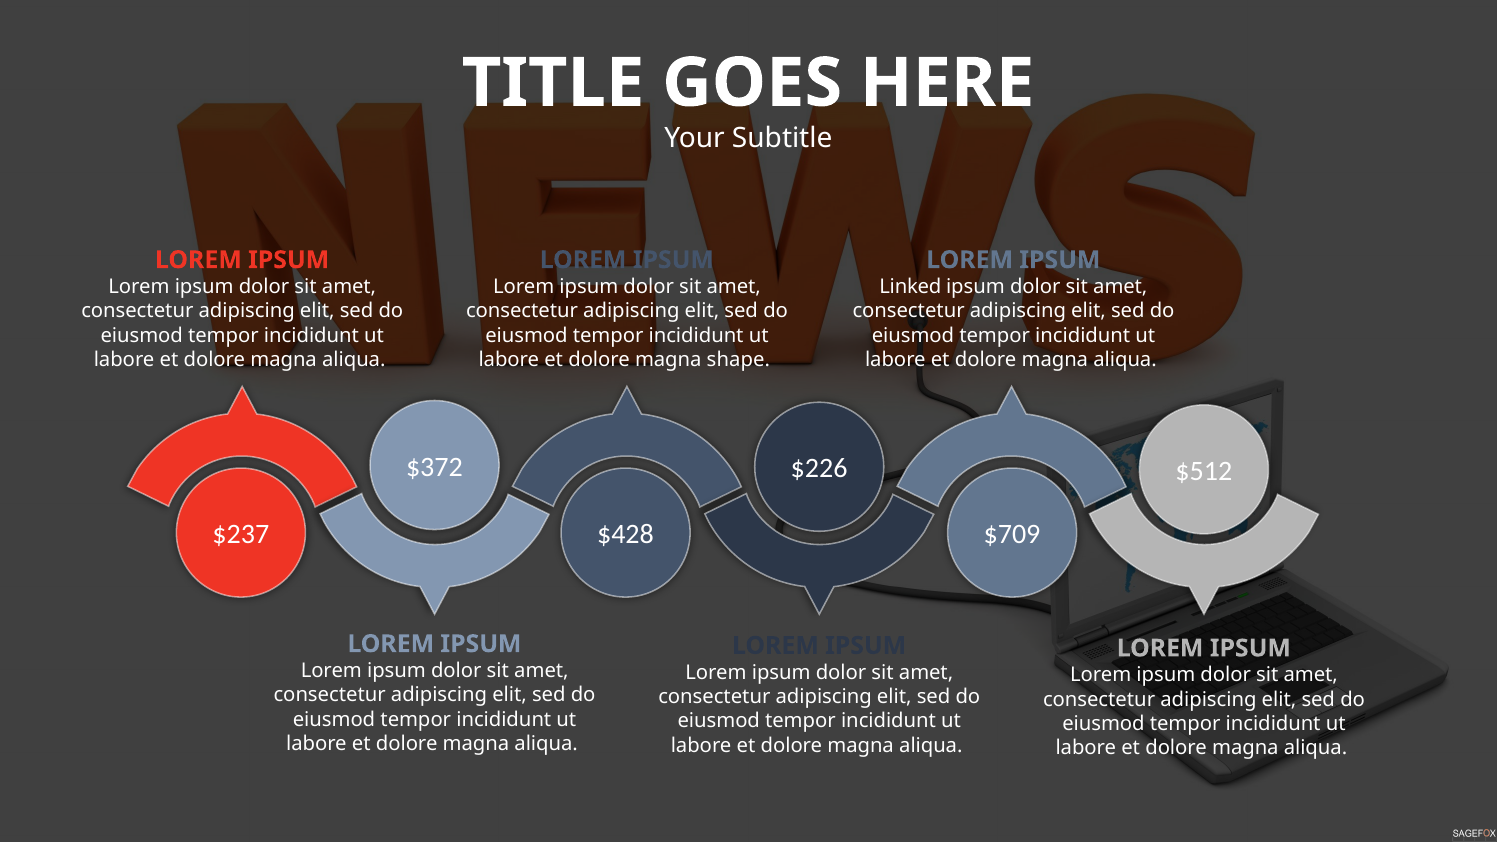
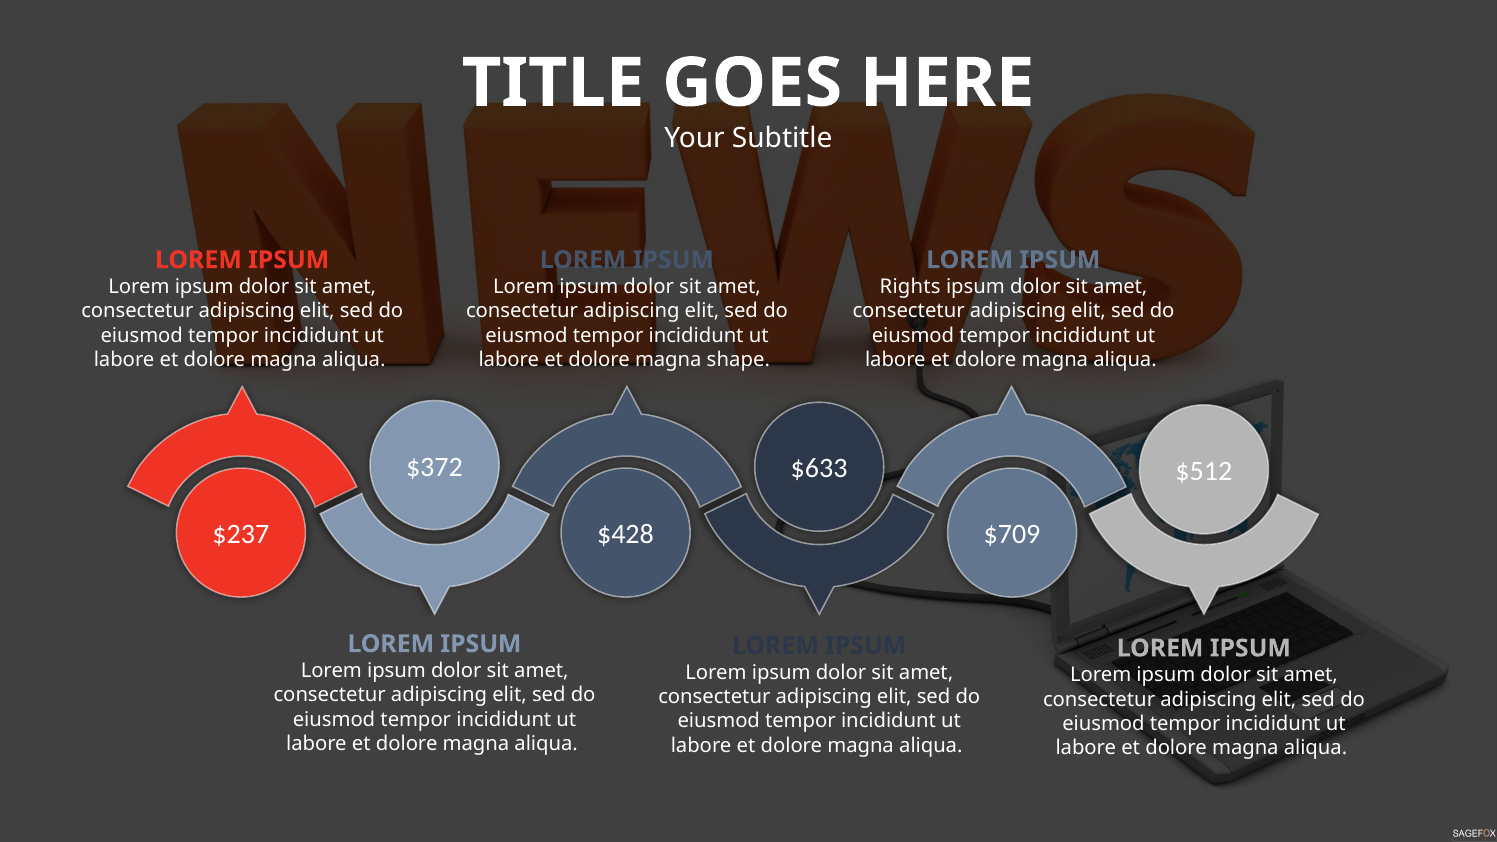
Linked: Linked -> Rights
$226: $226 -> $633
